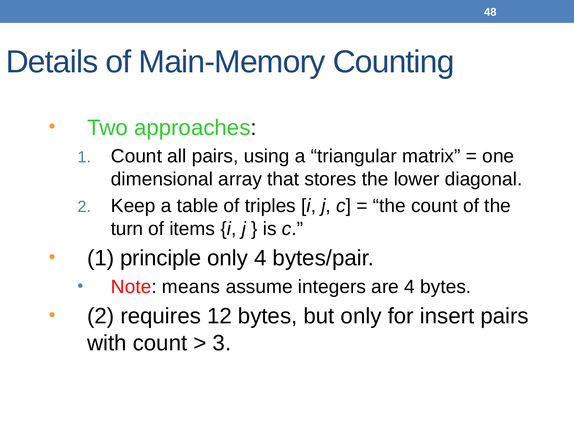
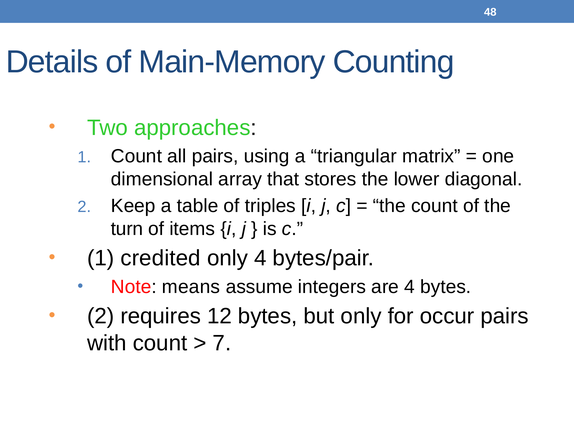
principle: principle -> credited
insert: insert -> occur
3: 3 -> 7
